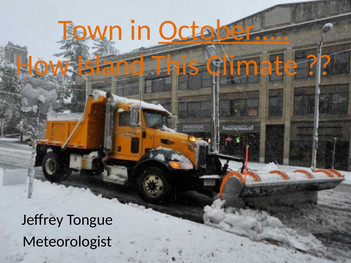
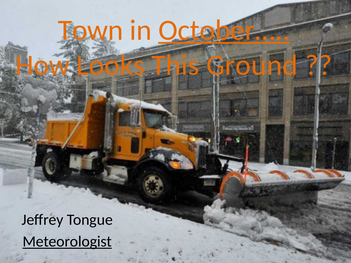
Island: Island -> Looks
Climate: Climate -> Ground
Meteorologist underline: none -> present
